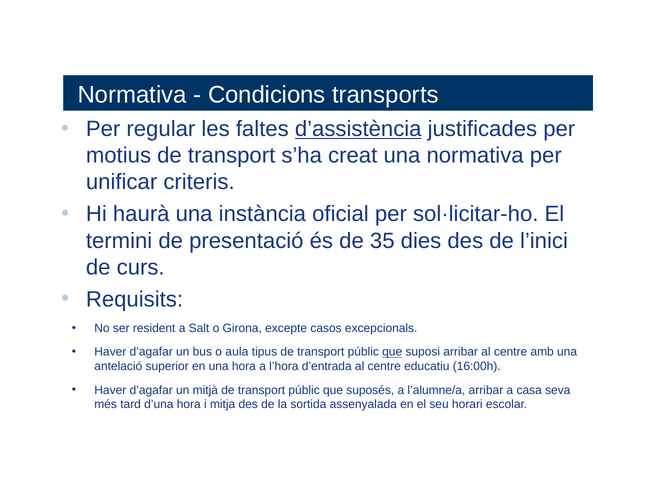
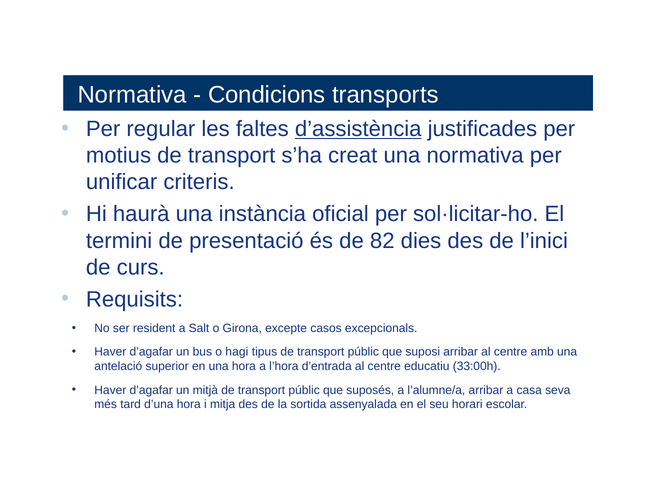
35: 35 -> 82
aula: aula -> hagi
que at (392, 352) underline: present -> none
16:00h: 16:00h -> 33:00h
